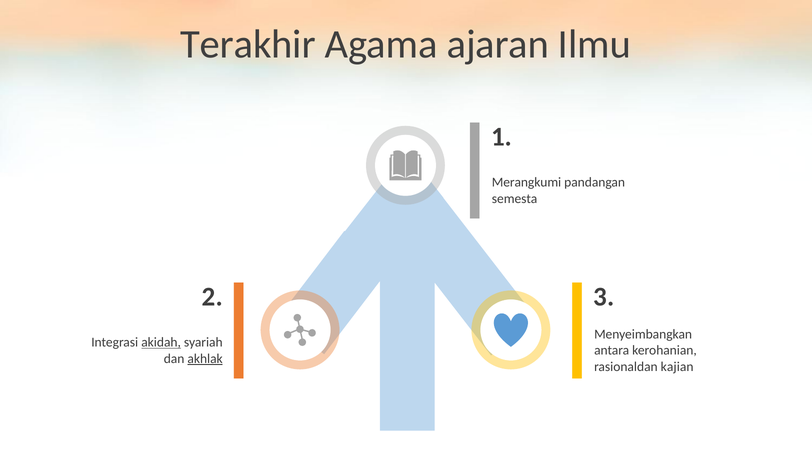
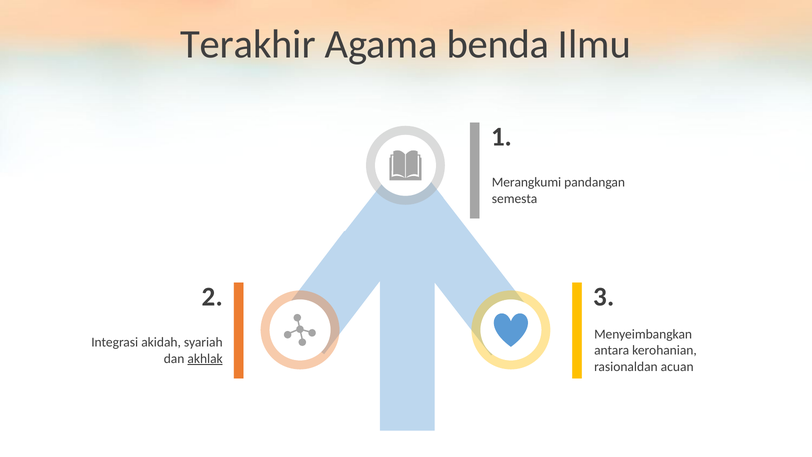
ajaran: ajaran -> benda
akidah underline: present -> none
kajian: kajian -> acuan
